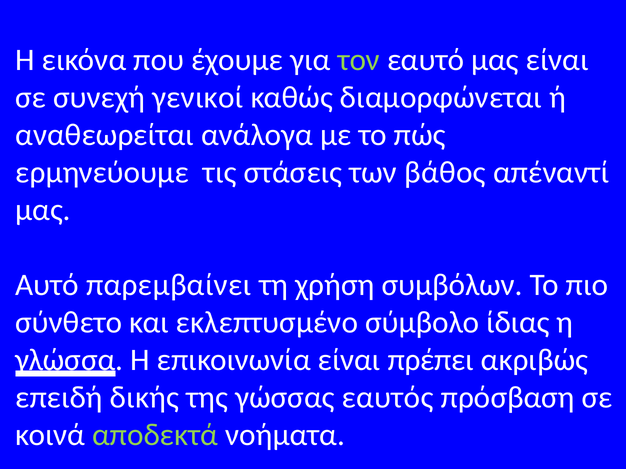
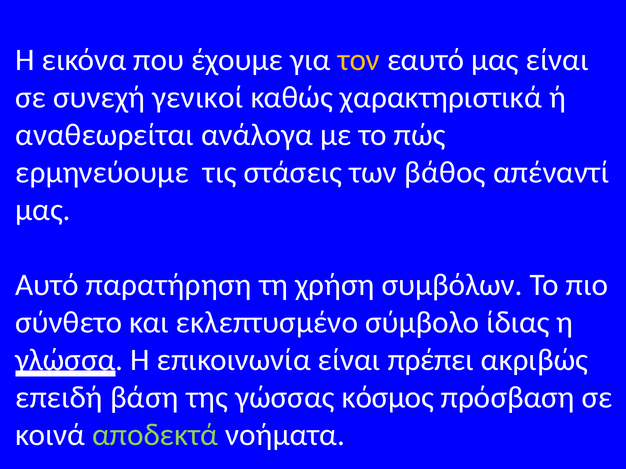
τον colour: light green -> yellow
διαμορφώνεται: διαμορφώνεται -> χαρακτηριστικά
παρεμβαίνει: παρεμβαίνει -> παρατήρηση
δικής: δικής -> βάση
εαυτός: εαυτός -> κόσμος
